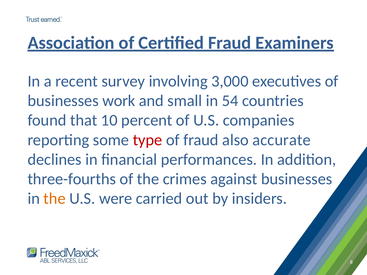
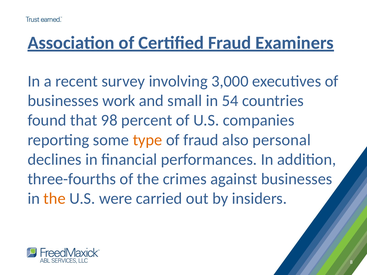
10: 10 -> 98
type colour: red -> orange
accurate: accurate -> personal
